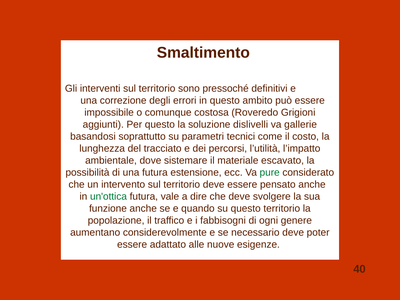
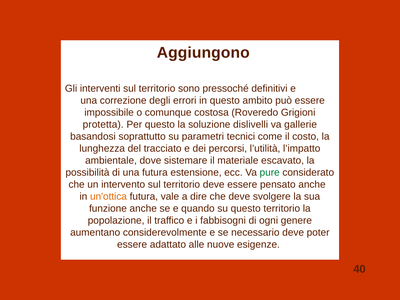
Smaltimento: Smaltimento -> Aggiungono
aggiunti: aggiunti -> protetta
un'ottica colour: green -> orange
